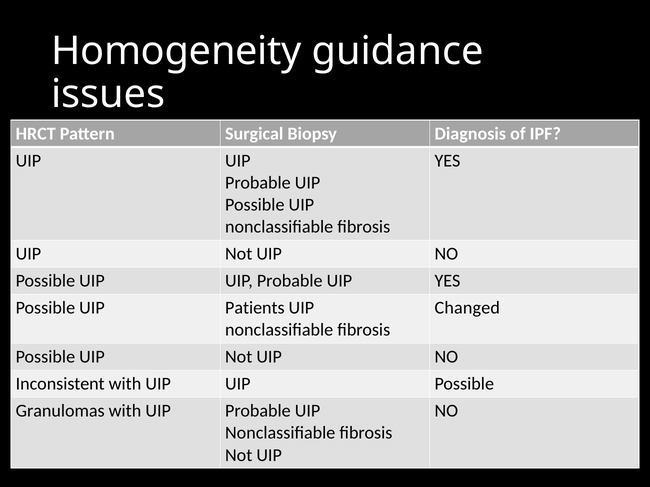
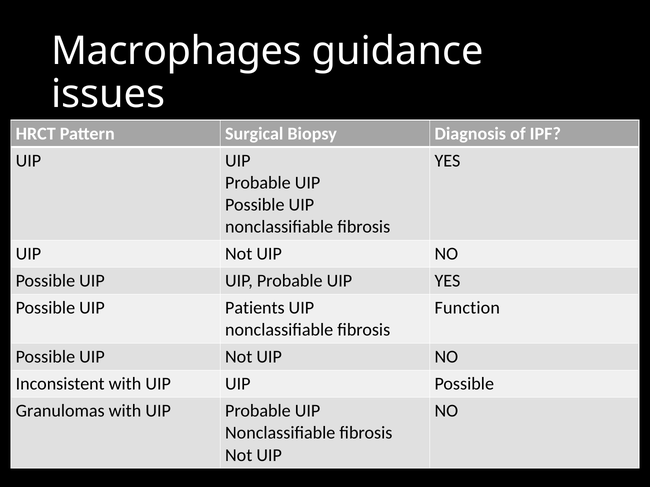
Homogeneity: Homogeneity -> Macrophages
Changed: Changed -> Function
